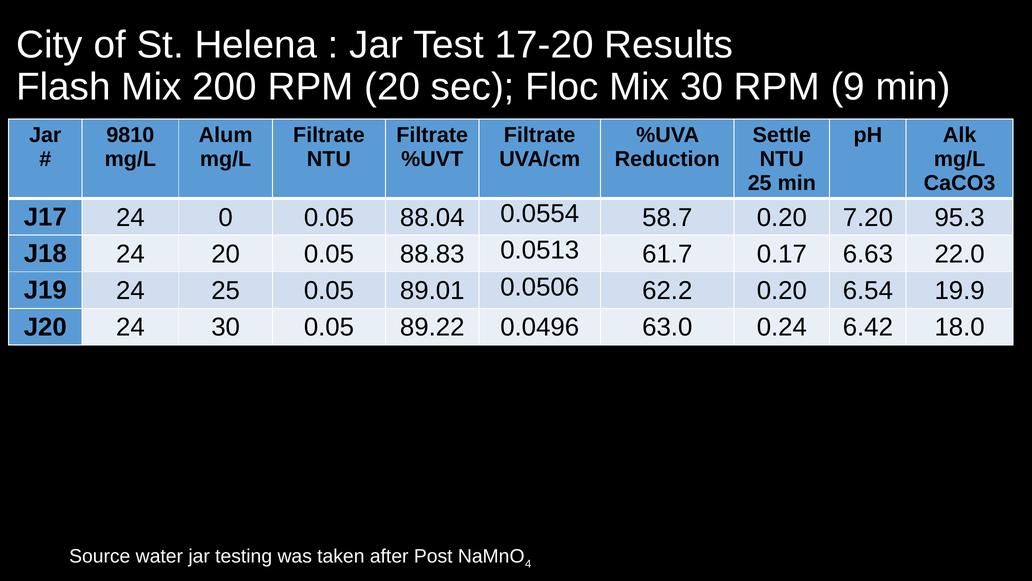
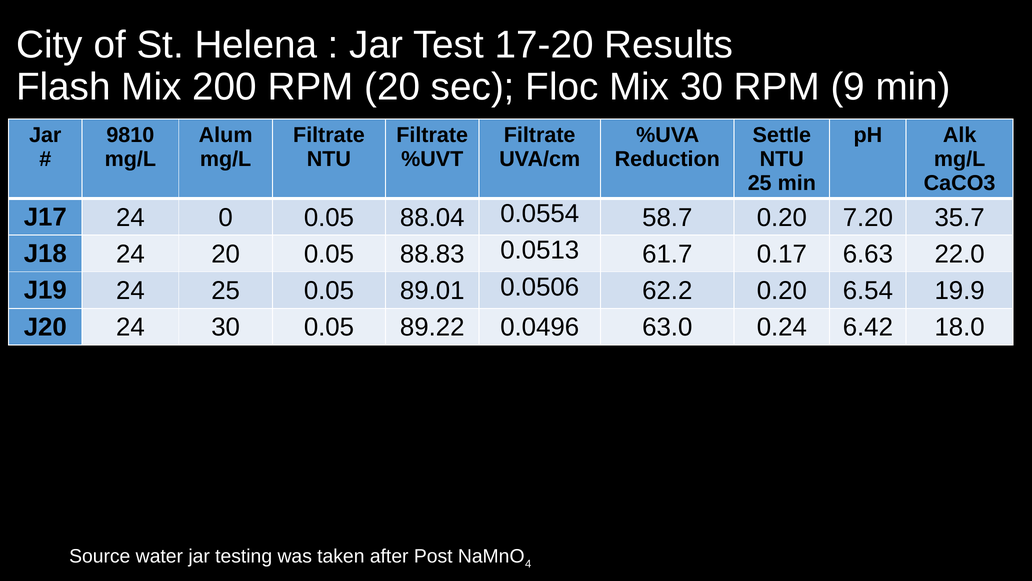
95.3: 95.3 -> 35.7
